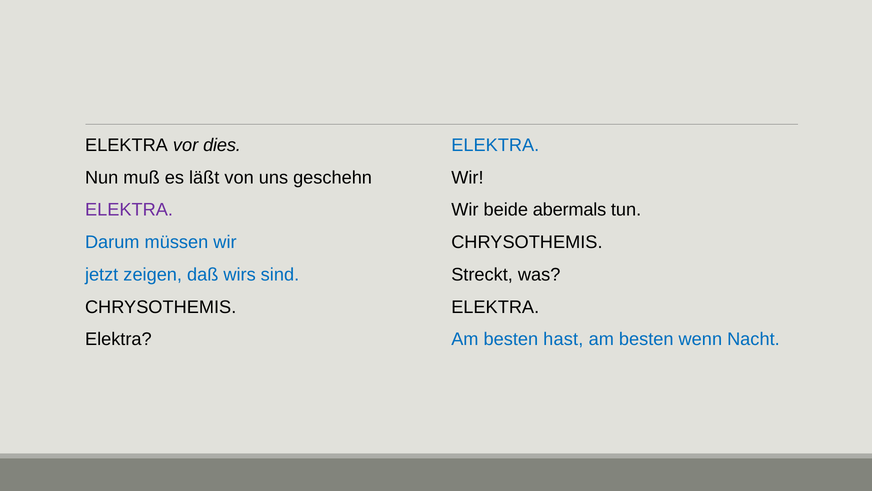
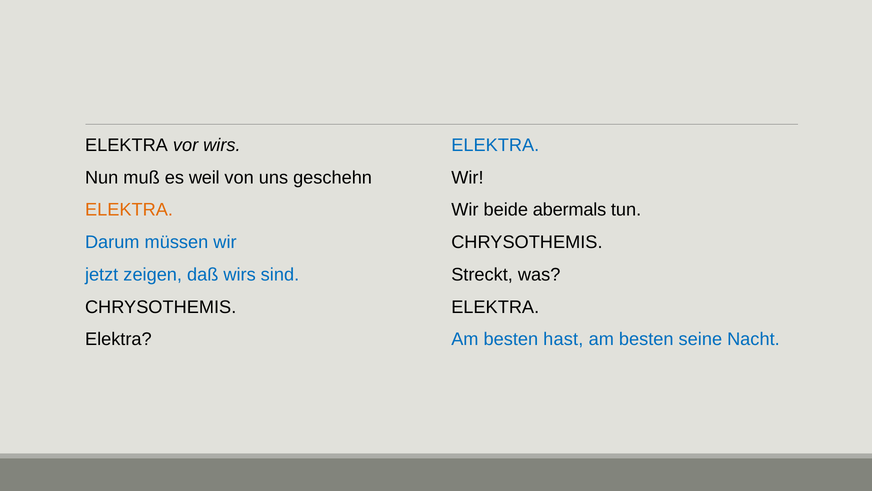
vor dies: dies -> wirs
läßt: läßt -> weil
ELEKTRA at (129, 210) colour: purple -> orange
wenn: wenn -> seine
